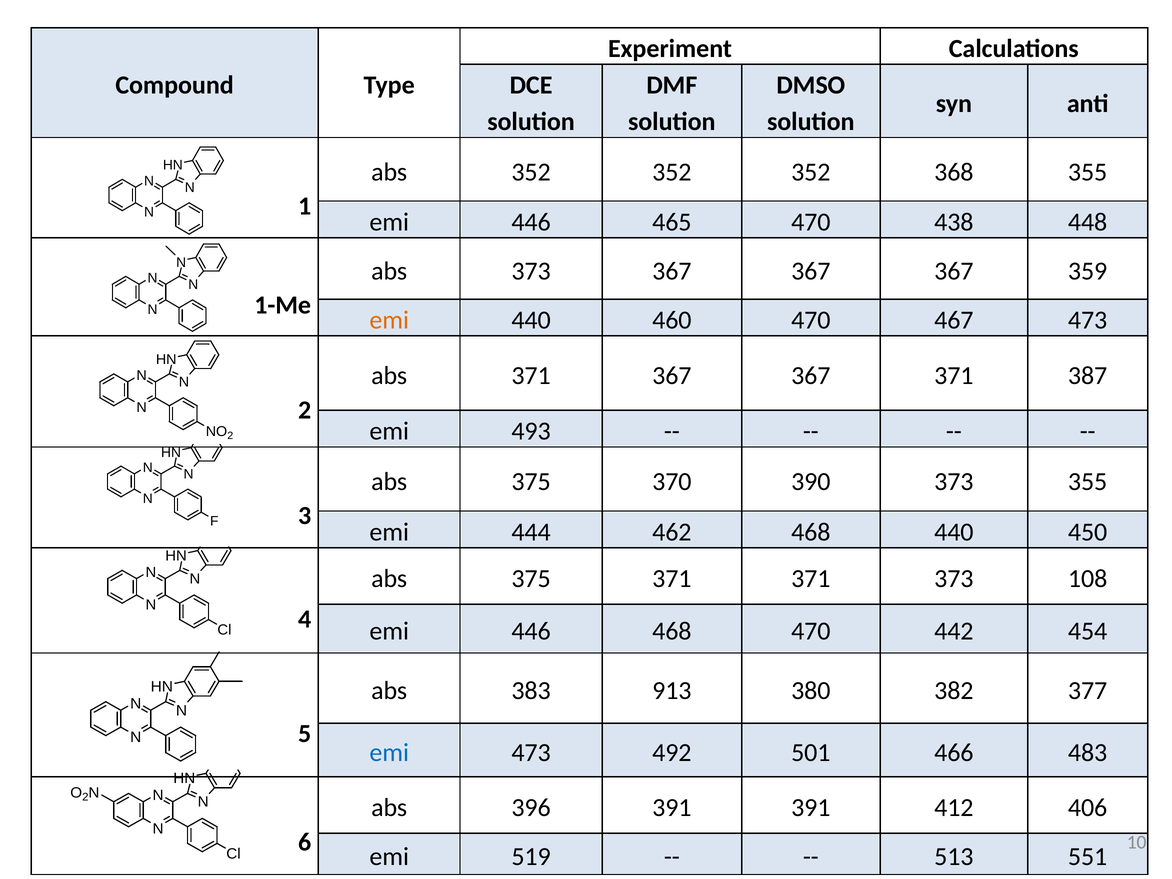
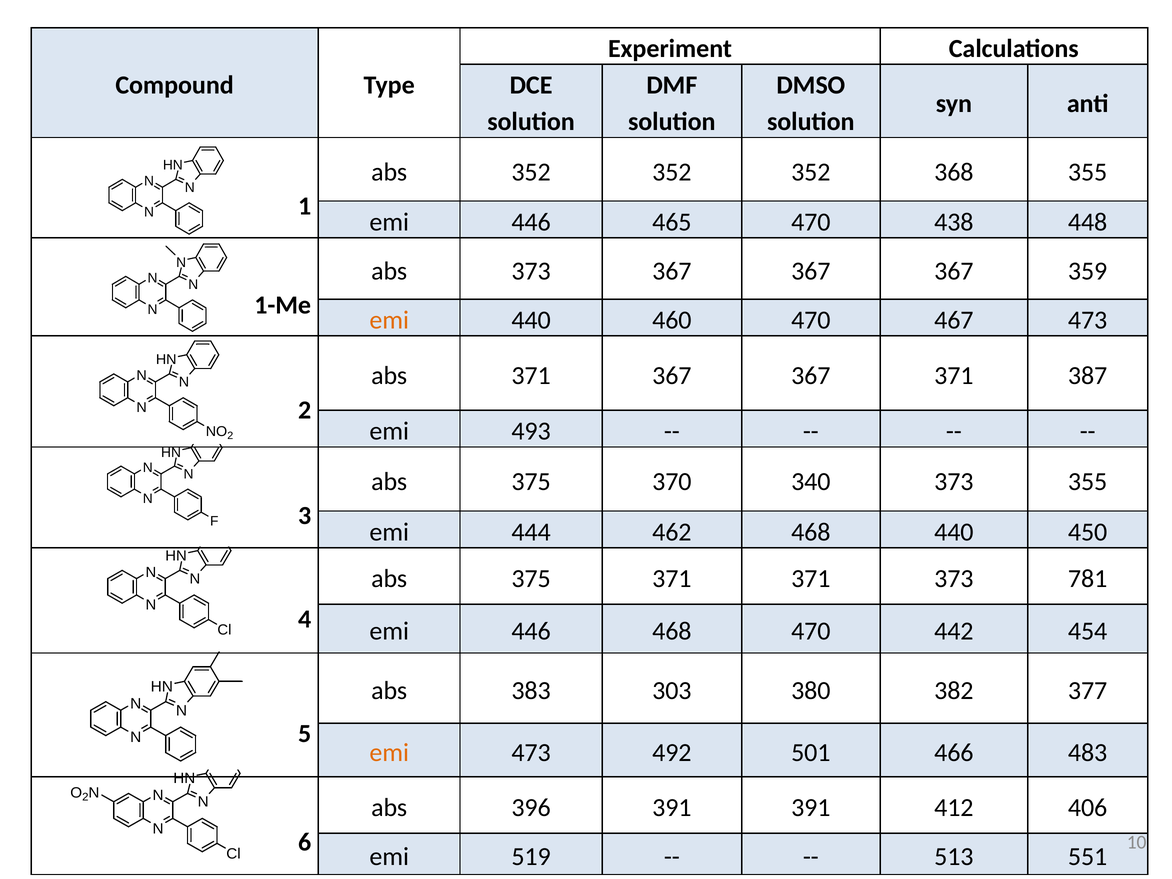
390: 390 -> 340
108: 108 -> 781
913: 913 -> 303
emi at (389, 753) colour: blue -> orange
